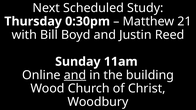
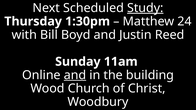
Study underline: none -> present
0:30pm: 0:30pm -> 1:30pm
21: 21 -> 24
